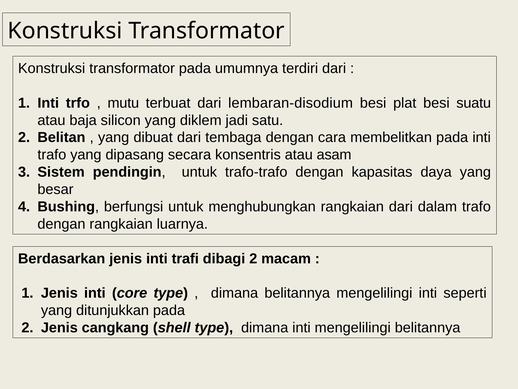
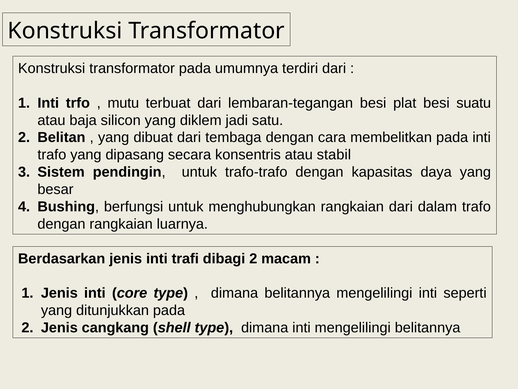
lembaran-disodium: lembaran-disodium -> lembaran-tegangan
asam: asam -> stabil
